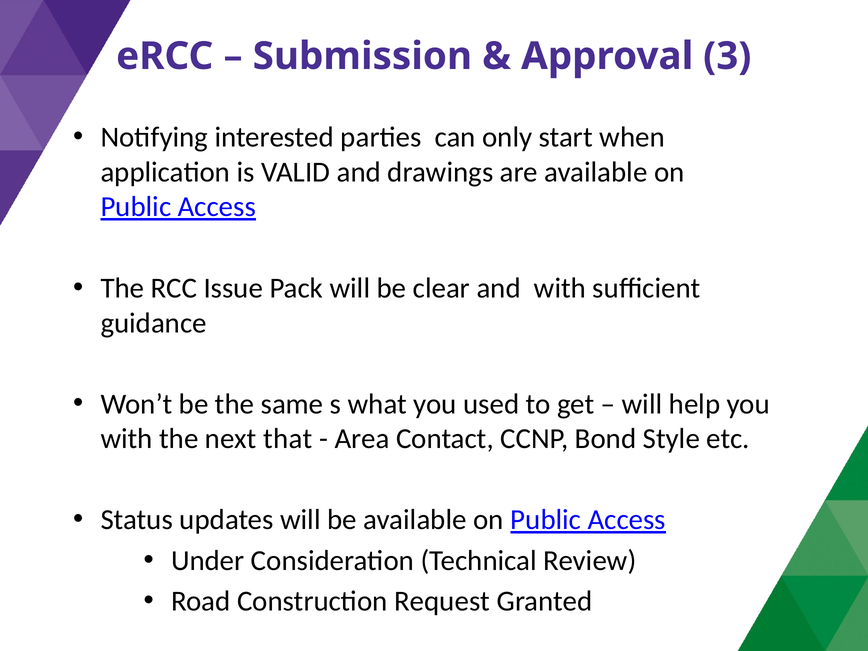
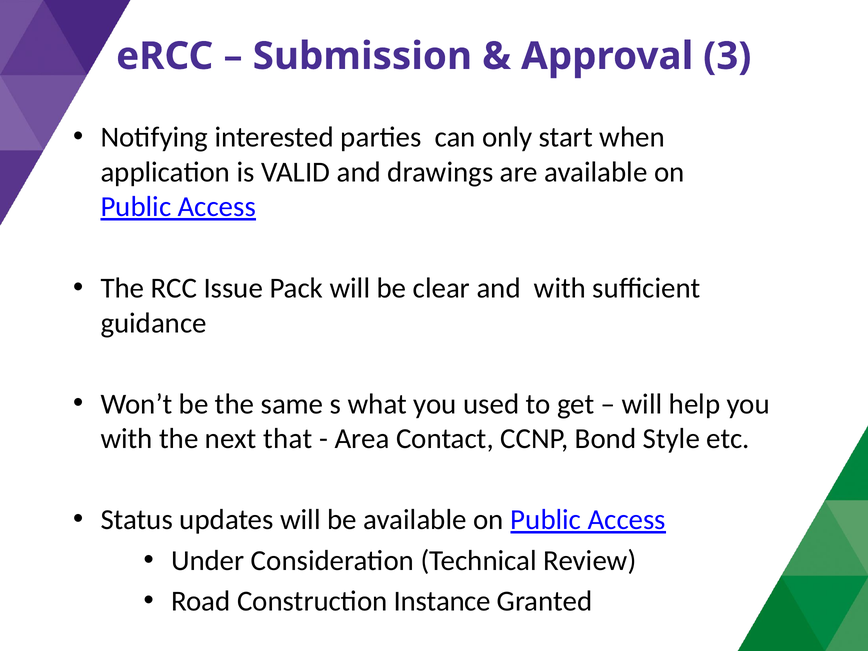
Request: Request -> Instance
